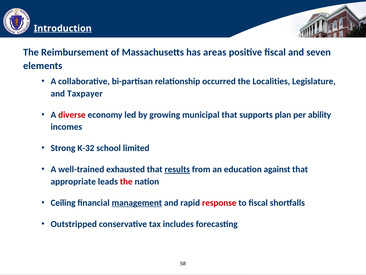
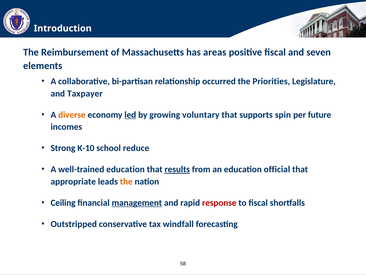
Introduction underline: present -> none
Localities: Localities -> Priorities
diverse colour: red -> orange
led underline: none -> present
municipal: municipal -> voluntary
plan: plan -> spin
ability: ability -> future
K-32: K-32 -> K-10
limited: limited -> reduce
well-trained exhausted: exhausted -> education
against: against -> official
the at (126, 181) colour: red -> orange
includes: includes -> windfall
